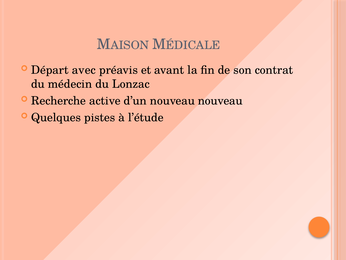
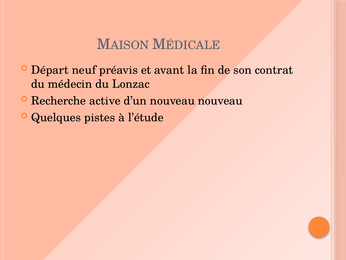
avec: avec -> neuf
